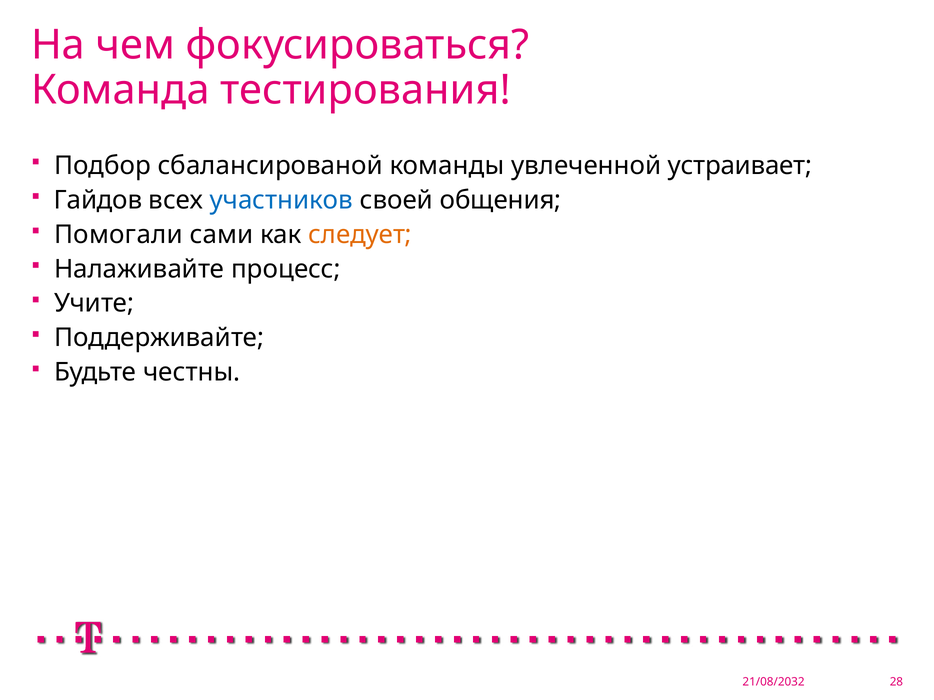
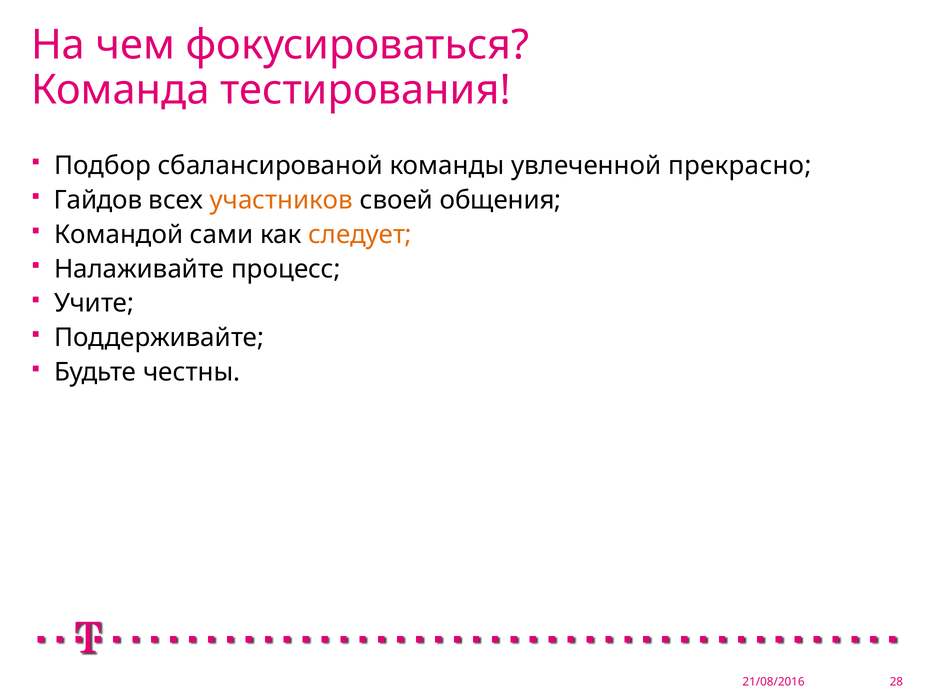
устраивает: устраивает -> прекрасно
участников colour: blue -> orange
Помогали: Помогали -> Командой
21/08/2032: 21/08/2032 -> 21/08/2016
